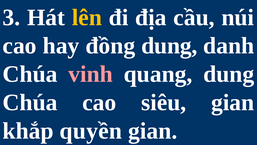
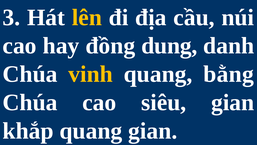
vinh colour: pink -> yellow
quang dung: dung -> bằng
khắp quyền: quyền -> quang
